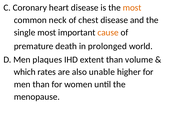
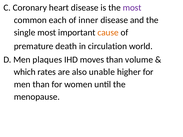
most at (132, 8) colour: orange -> purple
neck: neck -> each
chest: chest -> inner
prolonged: prolonged -> circulation
extent: extent -> moves
